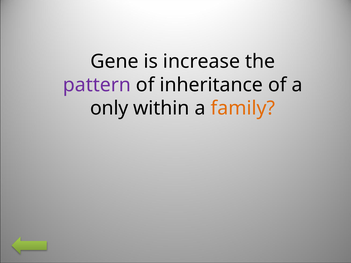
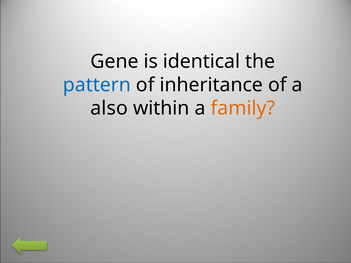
increase: increase -> identical
pattern colour: purple -> blue
only: only -> also
